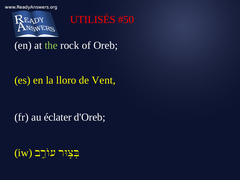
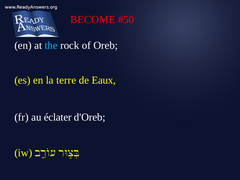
UTILISÉS: UTILISÉS -> BECOME
the colour: light green -> light blue
lloro: lloro -> terre
Vent: Vent -> Eaux
